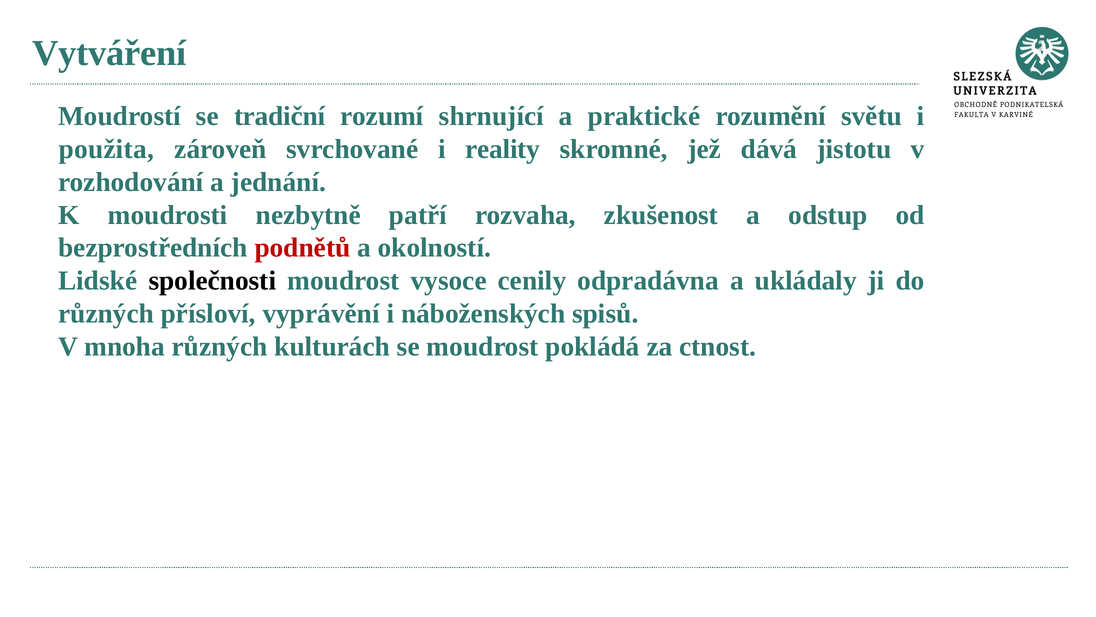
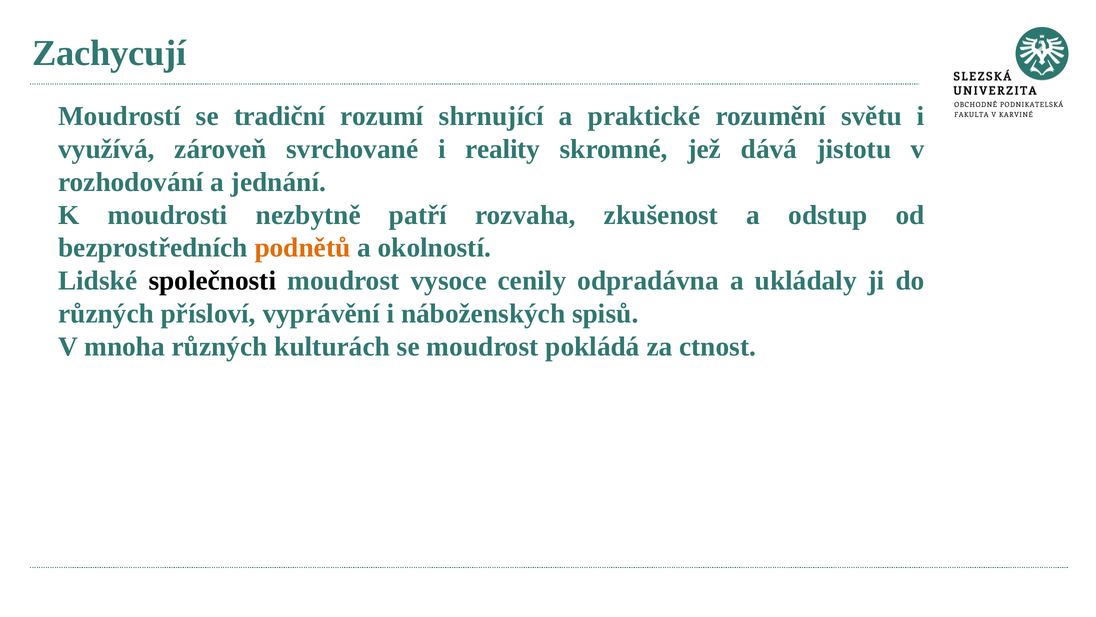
Vytváření: Vytváření -> Zachycují
použita: použita -> využívá
podnětů colour: red -> orange
